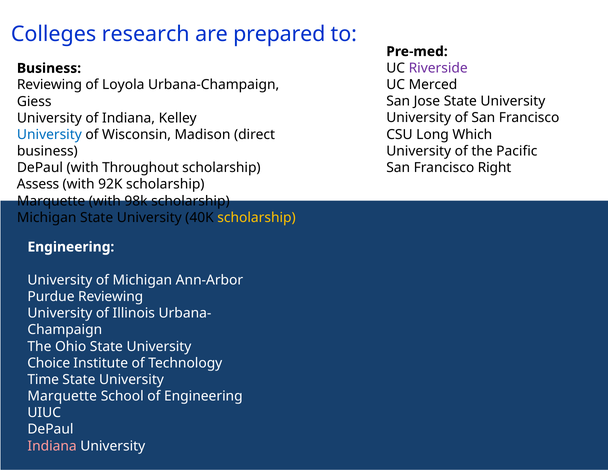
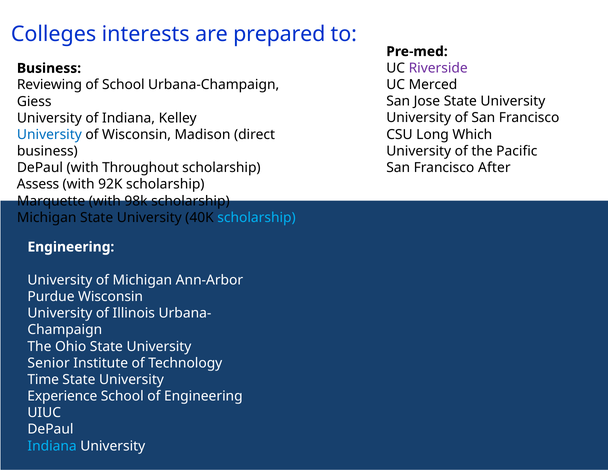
research: research -> interests
of Loyola: Loyola -> School
Right: Right -> After
scholarship at (257, 218) colour: yellow -> light blue
Purdue Reviewing: Reviewing -> Wisconsin
Choice: Choice -> Senior
Marquette at (62, 396): Marquette -> Experience
Indiana at (52, 446) colour: pink -> light blue
